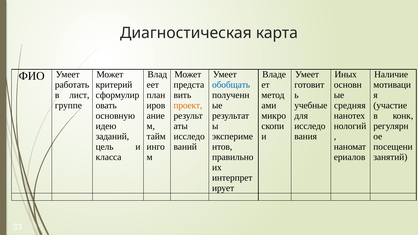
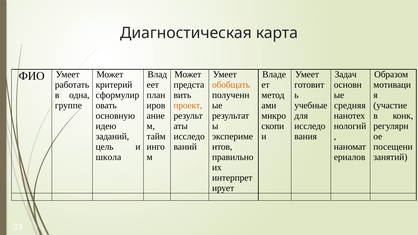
Иных: Иных -> Задач
Наличие: Наличие -> Образом
обобщать colour: blue -> orange
лист: лист -> одна
класса: класса -> школа
